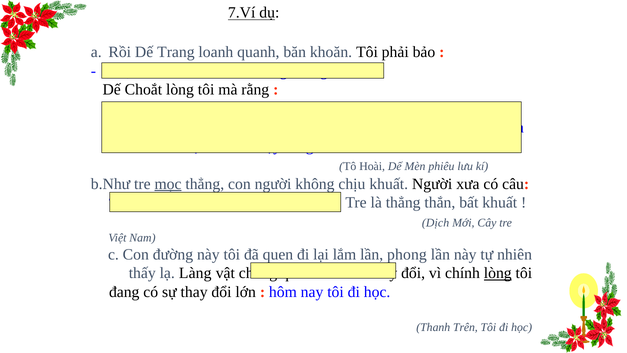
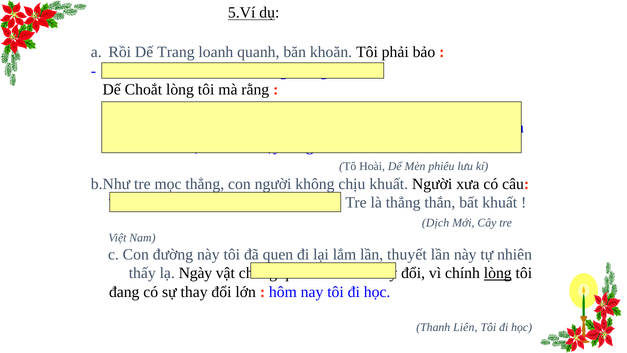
7.Ví: 7.Ví -> 5.Ví
mọc underline: present -> none
phong: phong -> thuyết
Làng: Làng -> Ngày
Trên: Trên -> Liên
